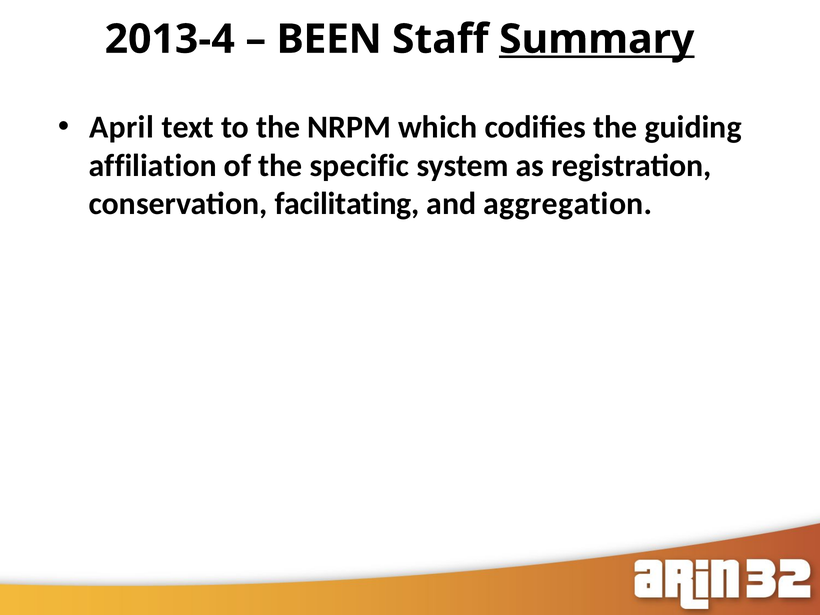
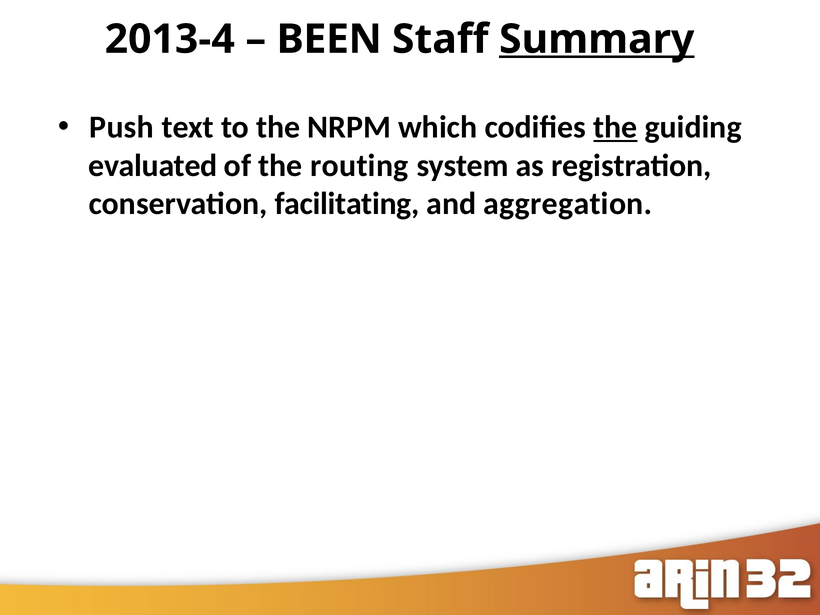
April: April -> Push
the at (615, 127) underline: none -> present
affiliation: affiliation -> evaluated
specific: specific -> routing
